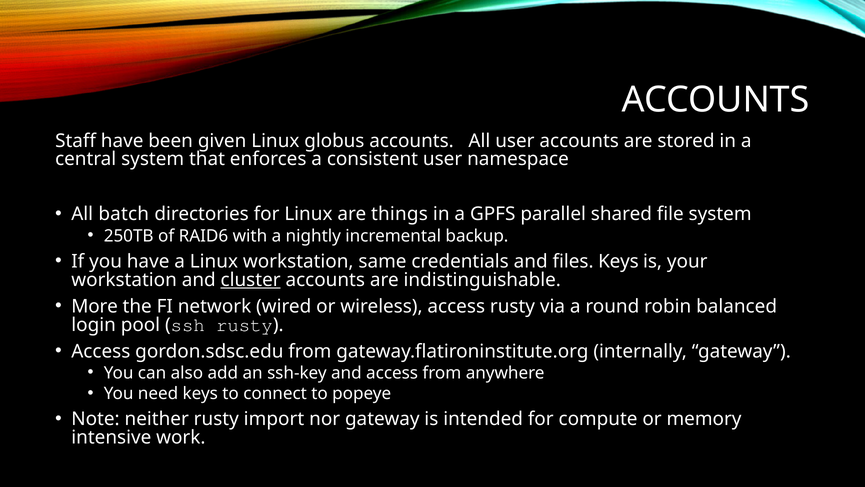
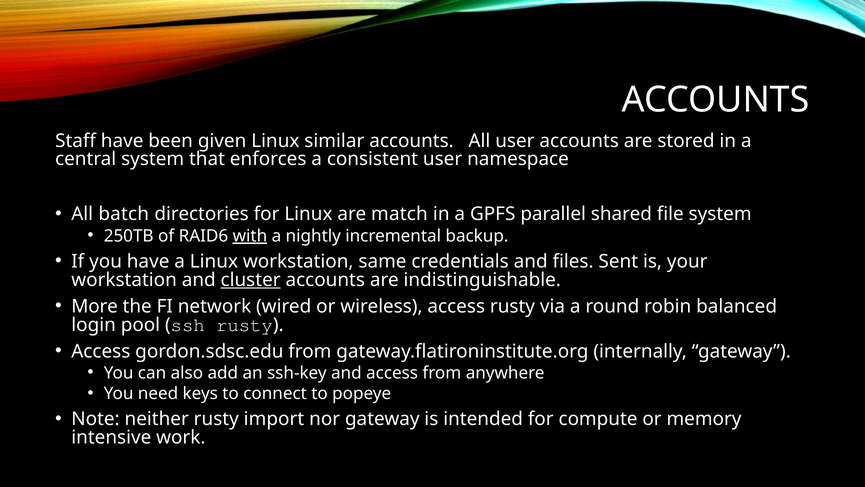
globus: globus -> similar
things: things -> match
with underline: none -> present
files Keys: Keys -> Sent
